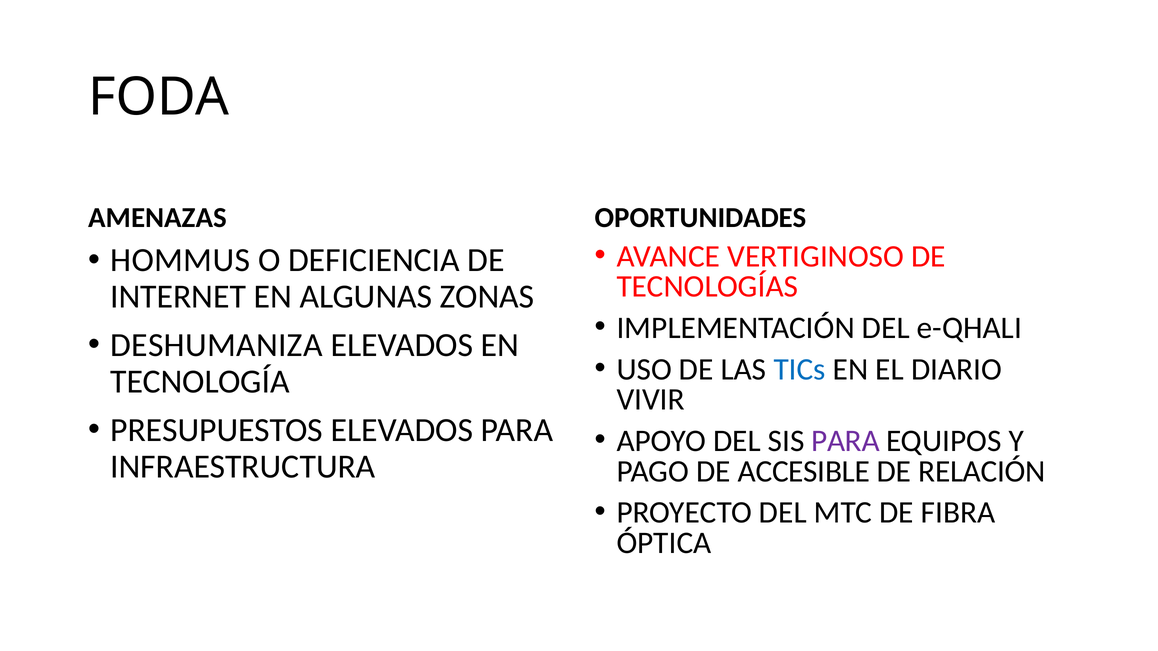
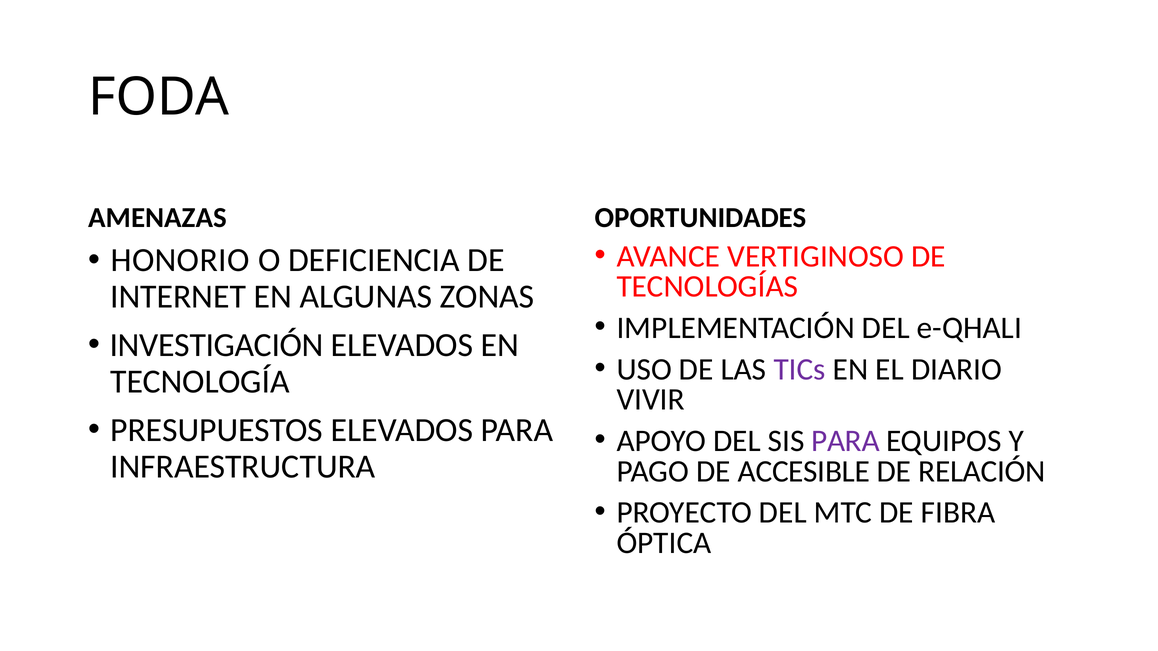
HOMMUS: HOMMUS -> HONORIO
DESHUMANIZA: DESHUMANIZA -> INVESTIGACIÓN
TICs colour: blue -> purple
